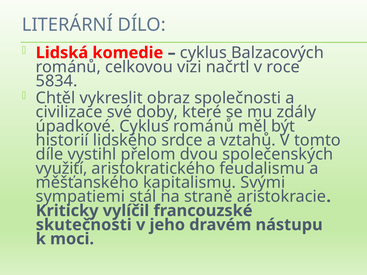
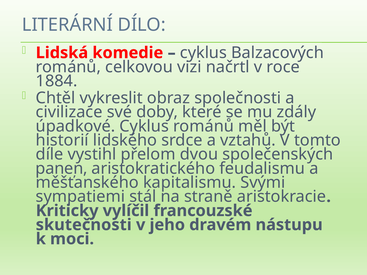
5834: 5834 -> 1884
využití: využití -> panen
